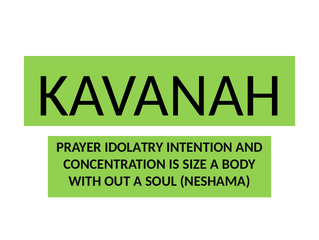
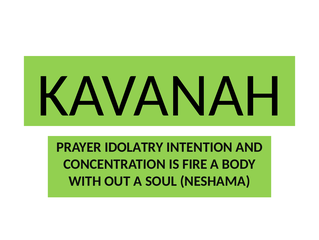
SIZE: SIZE -> FIRE
